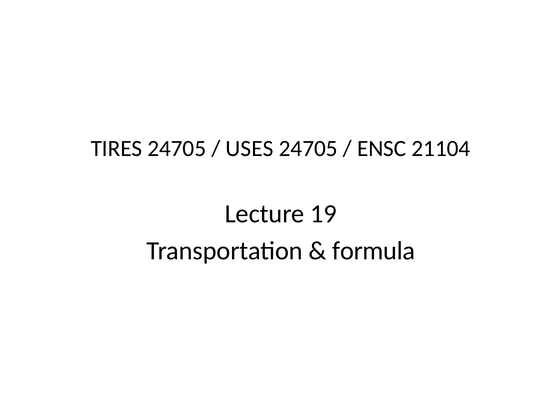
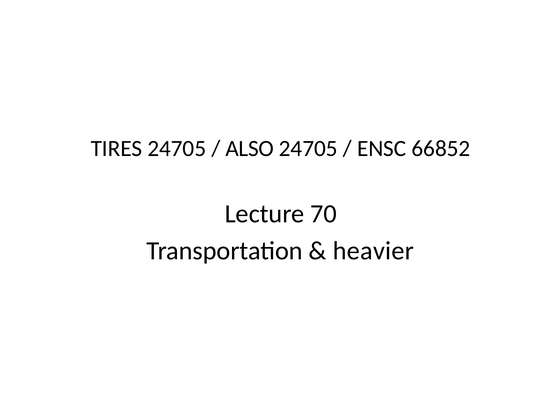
USES: USES -> ALSO
21104: 21104 -> 66852
19: 19 -> 70
formula: formula -> heavier
